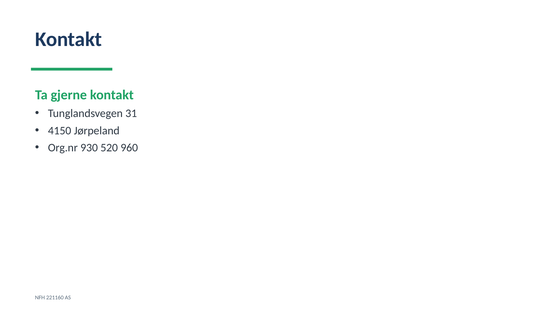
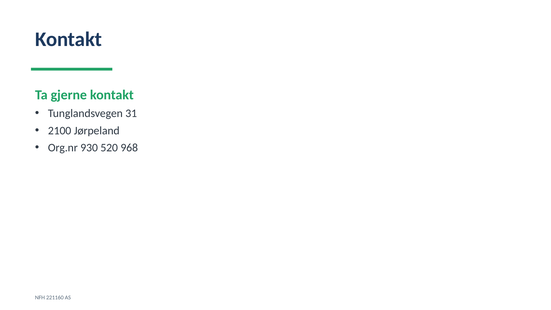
4150: 4150 -> 2100
960: 960 -> 968
